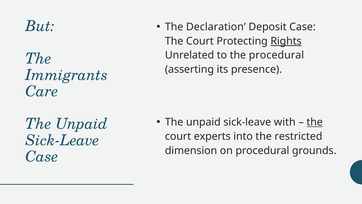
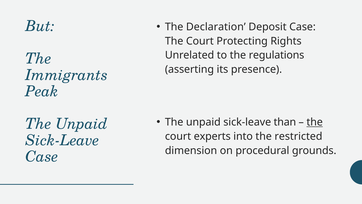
Rights underline: present -> none
the procedural: procedural -> regulations
Care: Care -> Peak
with: with -> than
